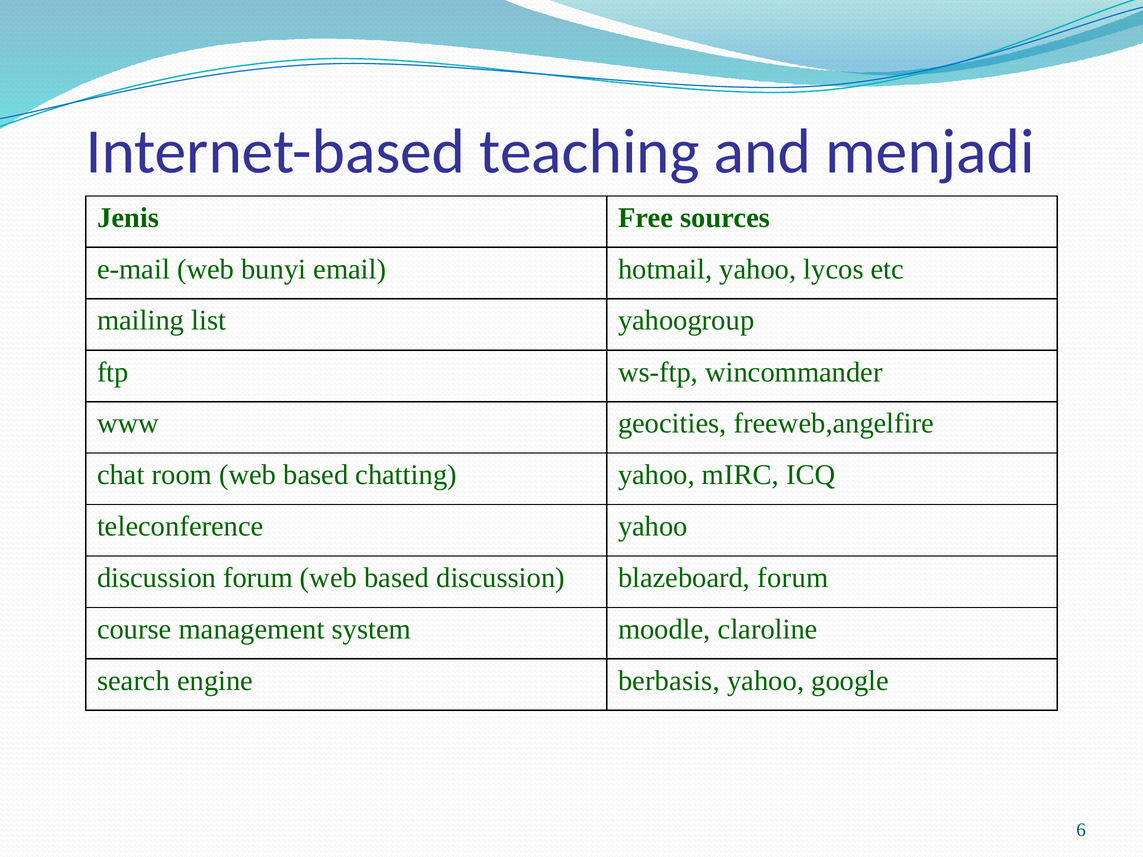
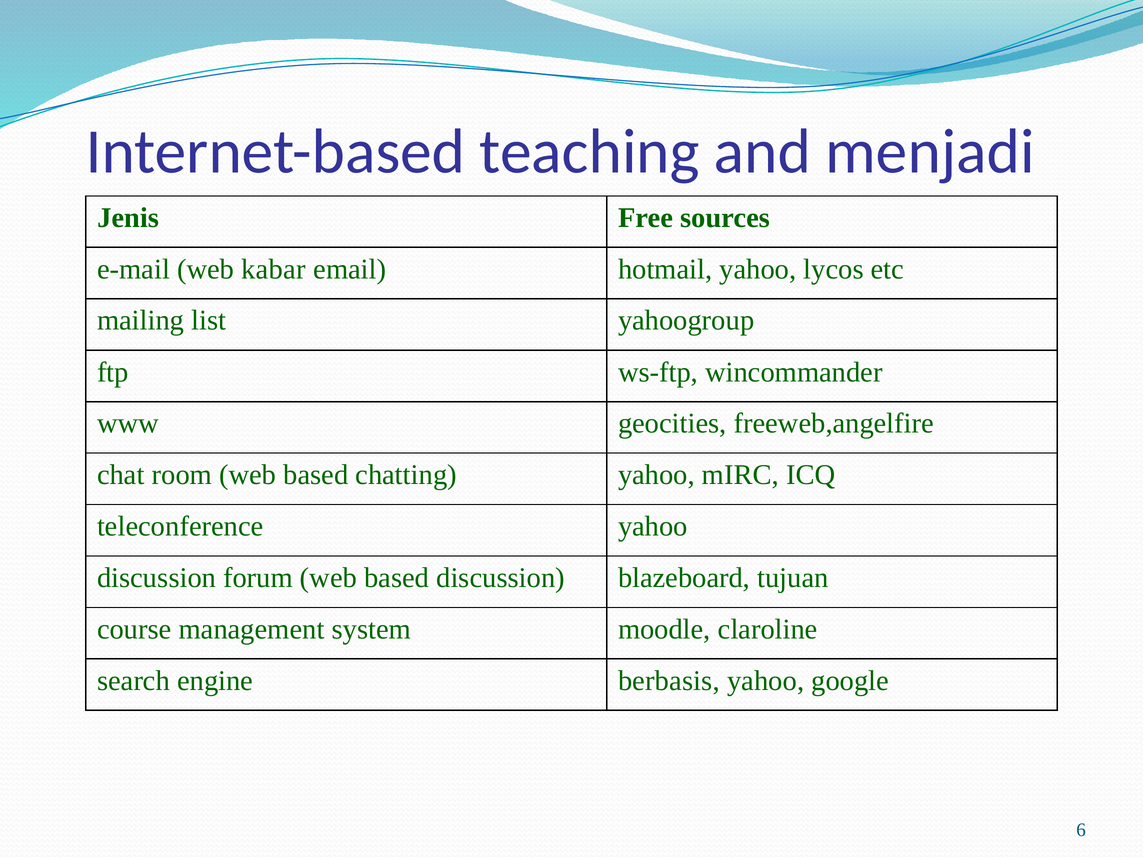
bunyi: bunyi -> kabar
blazeboard forum: forum -> tujuan
